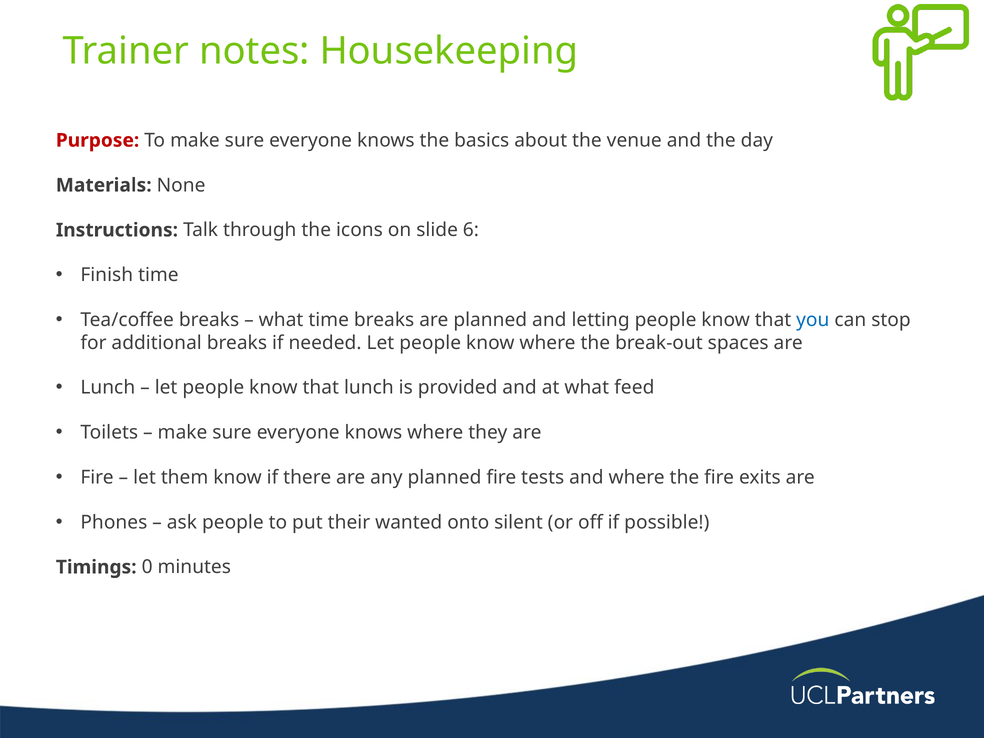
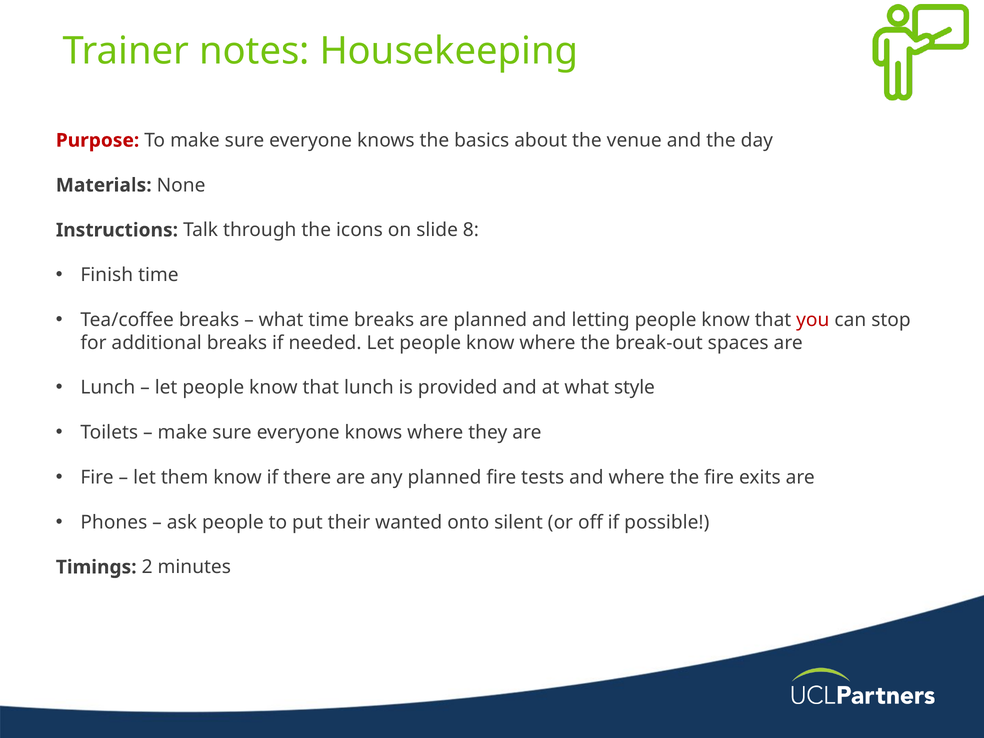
6: 6 -> 8
you colour: blue -> red
feed: feed -> style
0: 0 -> 2
